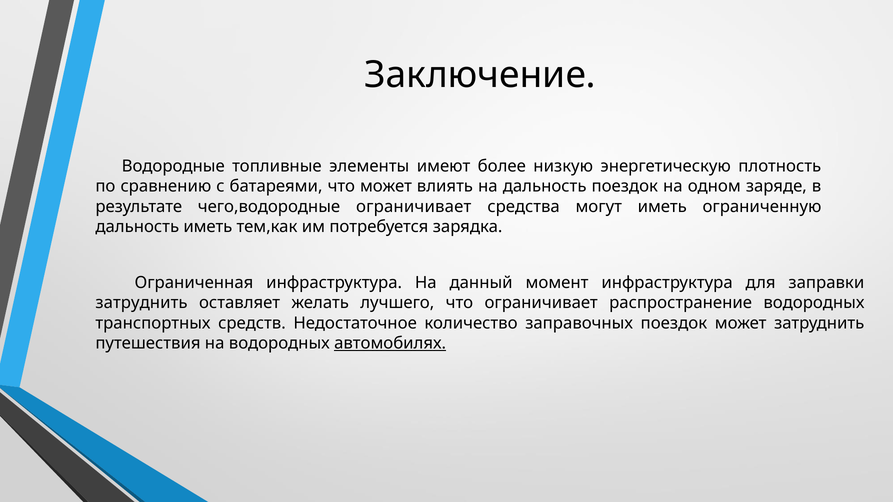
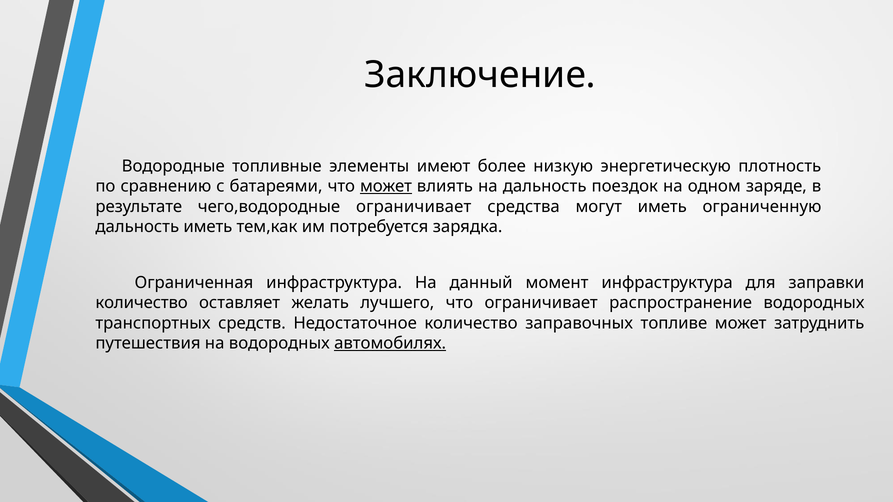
может at (386, 187) underline: none -> present
затруднить at (142, 303): затруднить -> количество
заправочных поездок: поездок -> топливе
